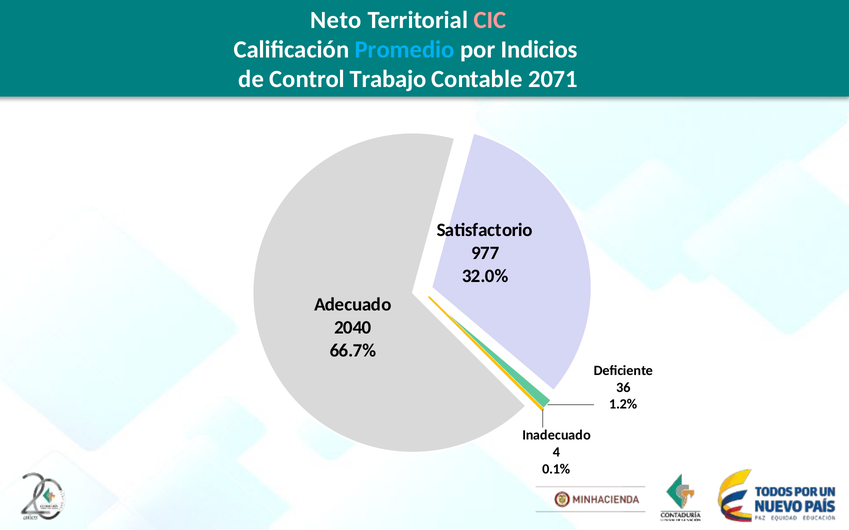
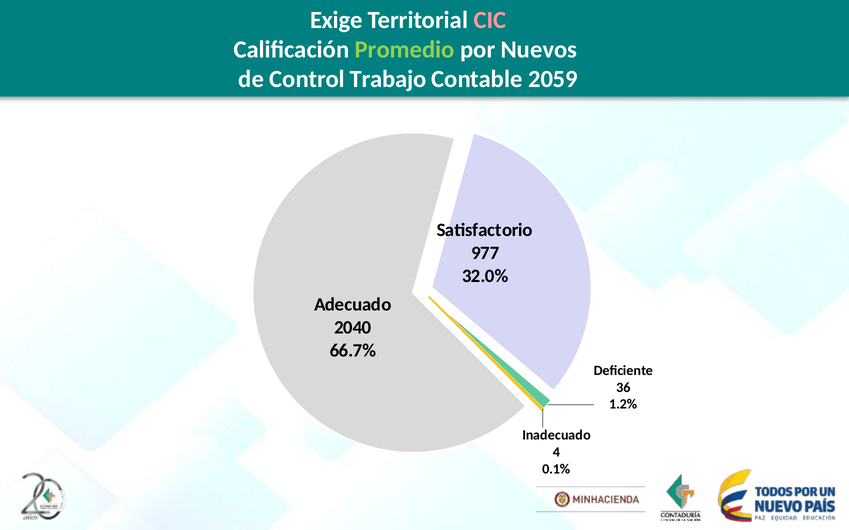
Neto: Neto -> Exige
Promedio colour: light blue -> light green
Indicios: Indicios -> Nuevos
2071: 2071 -> 2059
